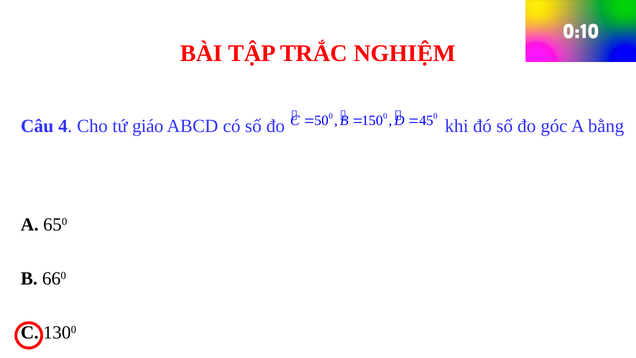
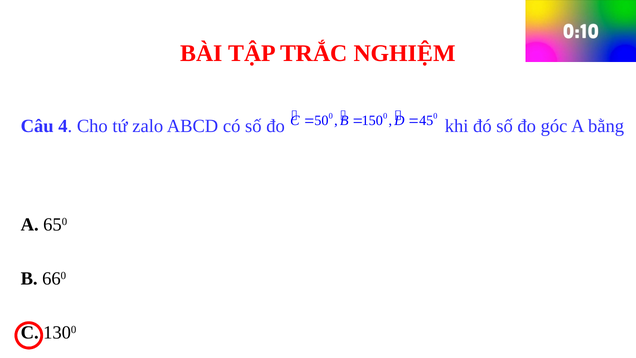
giáo: giáo -> zalo
